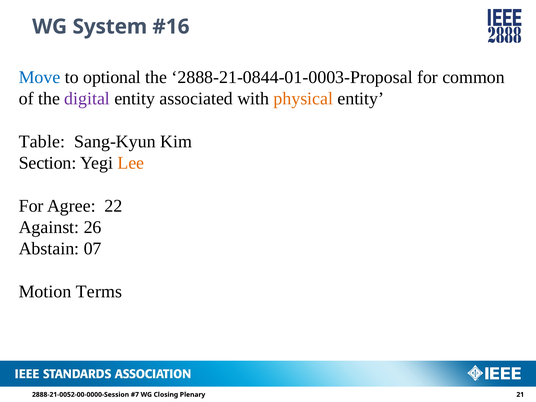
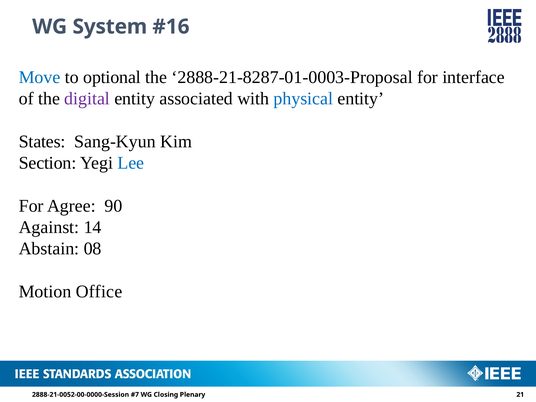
2888-21-0844-01-0003-Proposal: 2888-21-0844-01-0003-Proposal -> 2888-21-8287-01-0003-Proposal
common: common -> interface
physical colour: orange -> blue
Table: Table -> States
Lee colour: orange -> blue
22: 22 -> 90
26: 26 -> 14
07: 07 -> 08
Terms: Terms -> Office
